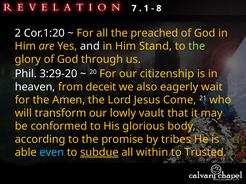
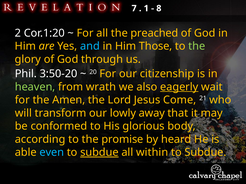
and colour: white -> light blue
Stand: Stand -> Those
3:29-20: 3:29-20 -> 3:50-20
heaven colour: white -> light green
deceit: deceit -> wrath
eagerly underline: none -> present
vault: vault -> away
tribes: tribes -> heard
Trusted at (206, 153): Trusted -> Subdue
